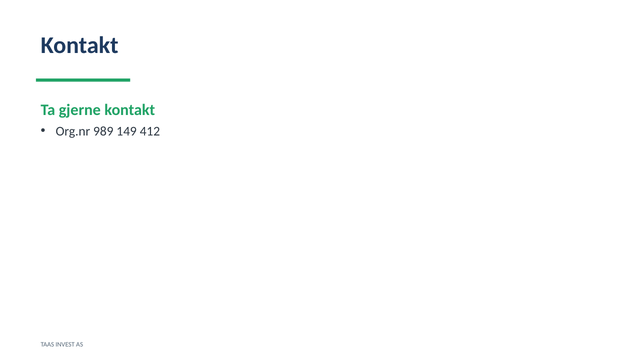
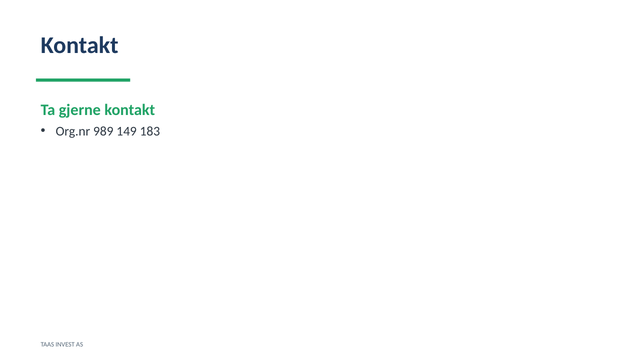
412: 412 -> 183
